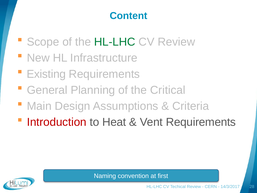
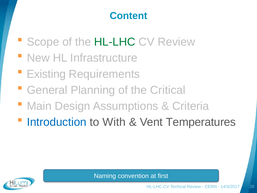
Introduction colour: red -> blue
Heat: Heat -> With
Vent Requirements: Requirements -> Temperatures
